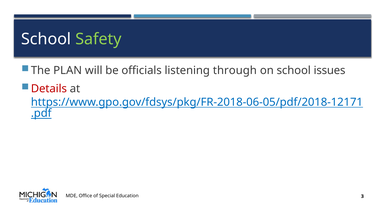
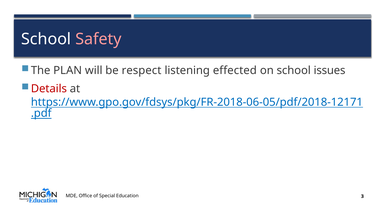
Safety colour: light green -> pink
officials: officials -> respect
through: through -> effected
